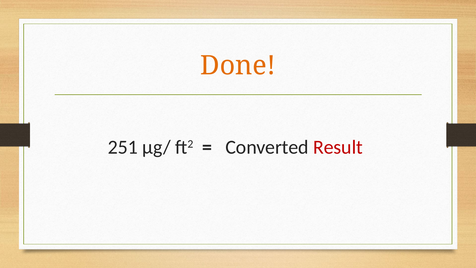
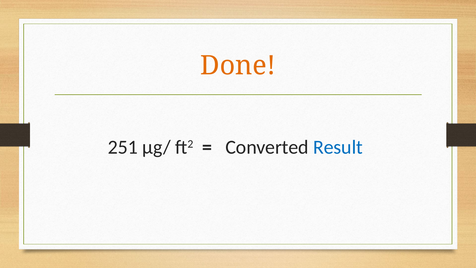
Result colour: red -> blue
